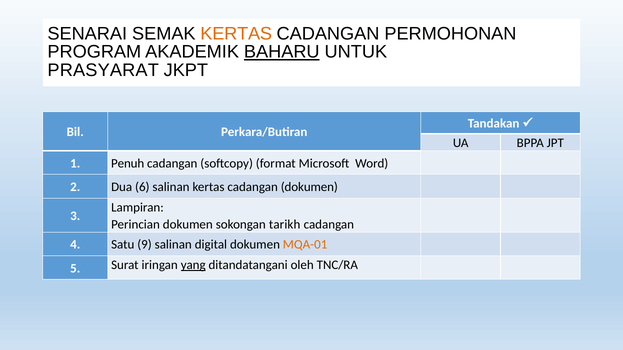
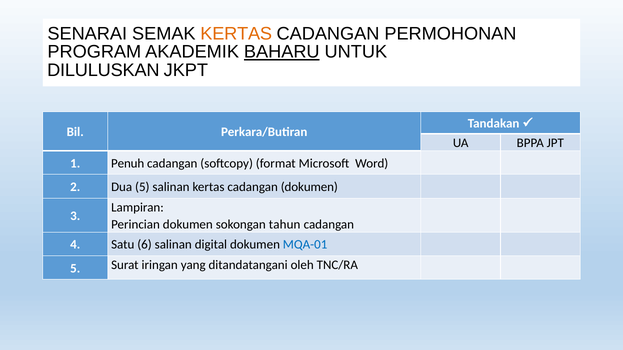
PRASYARAT: PRASYARAT -> DILULUSKAN
Dua 6: 6 -> 5
tarikh: tarikh -> tahun
9: 9 -> 6
MQA-01 colour: orange -> blue
yang underline: present -> none
